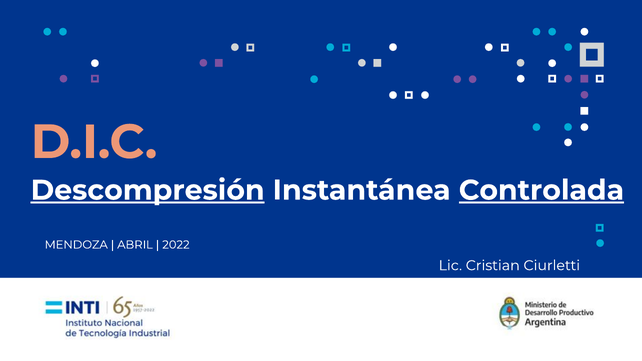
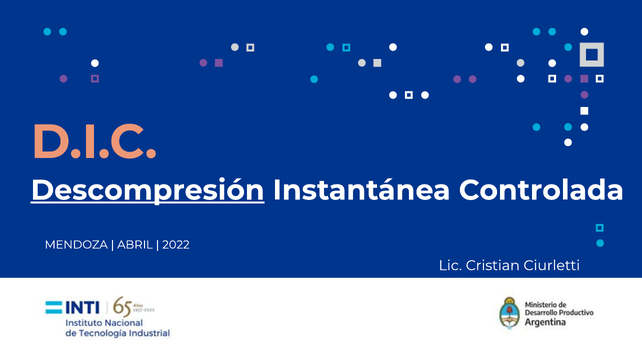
Controlada underline: present -> none
